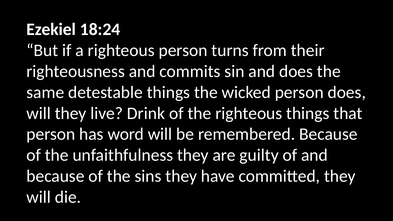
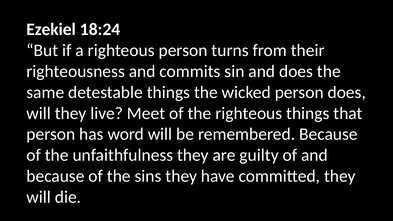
Drink: Drink -> Meet
